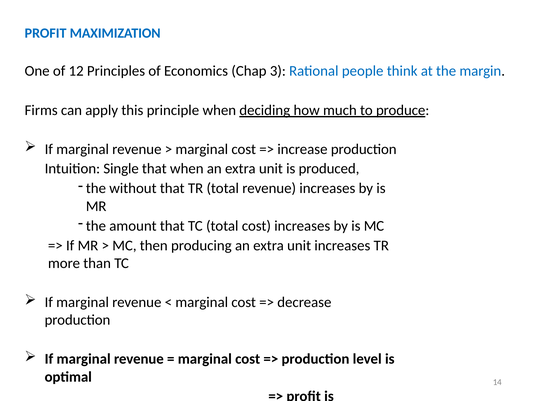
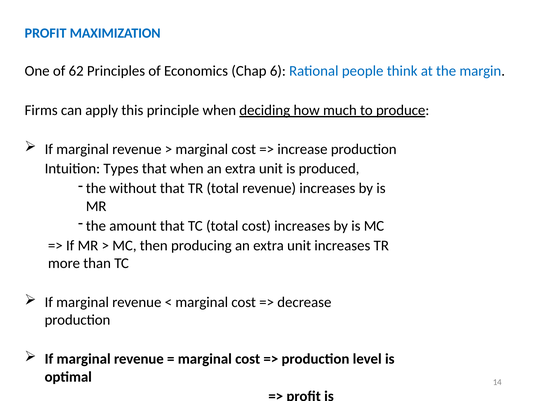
12: 12 -> 62
3: 3 -> 6
Single: Single -> Types
